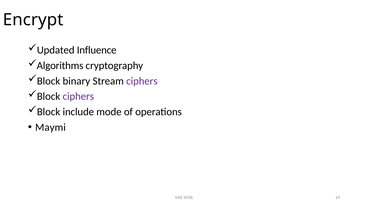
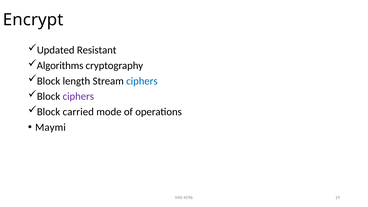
Influence: Influence -> Resistant
binary: binary -> length
ciphers at (142, 81) colour: purple -> blue
include: include -> carried
